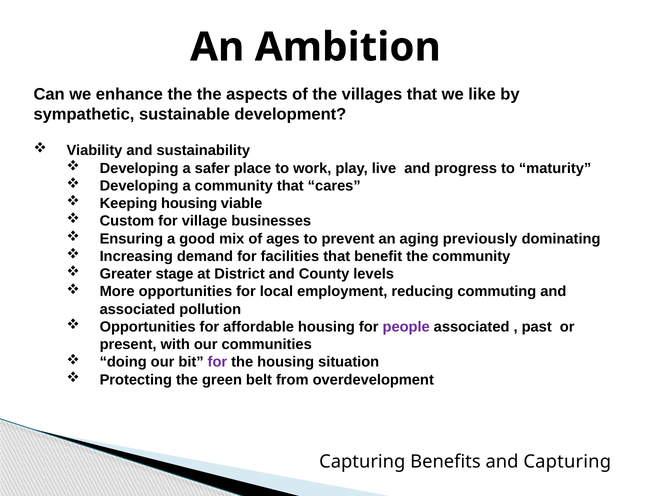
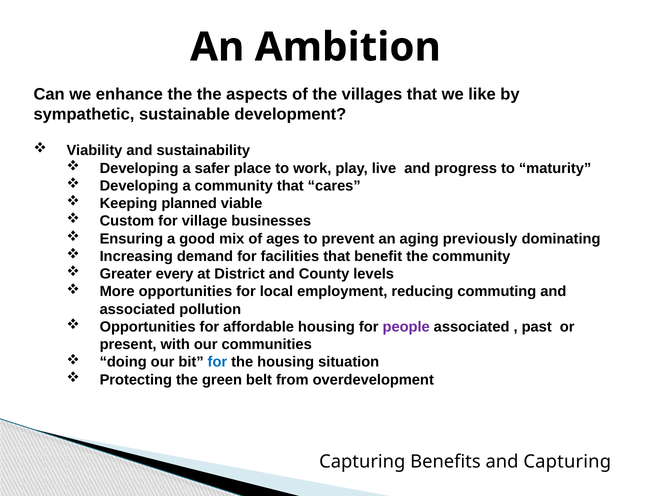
Keeping housing: housing -> planned
stage: stage -> every
for at (217, 362) colour: purple -> blue
